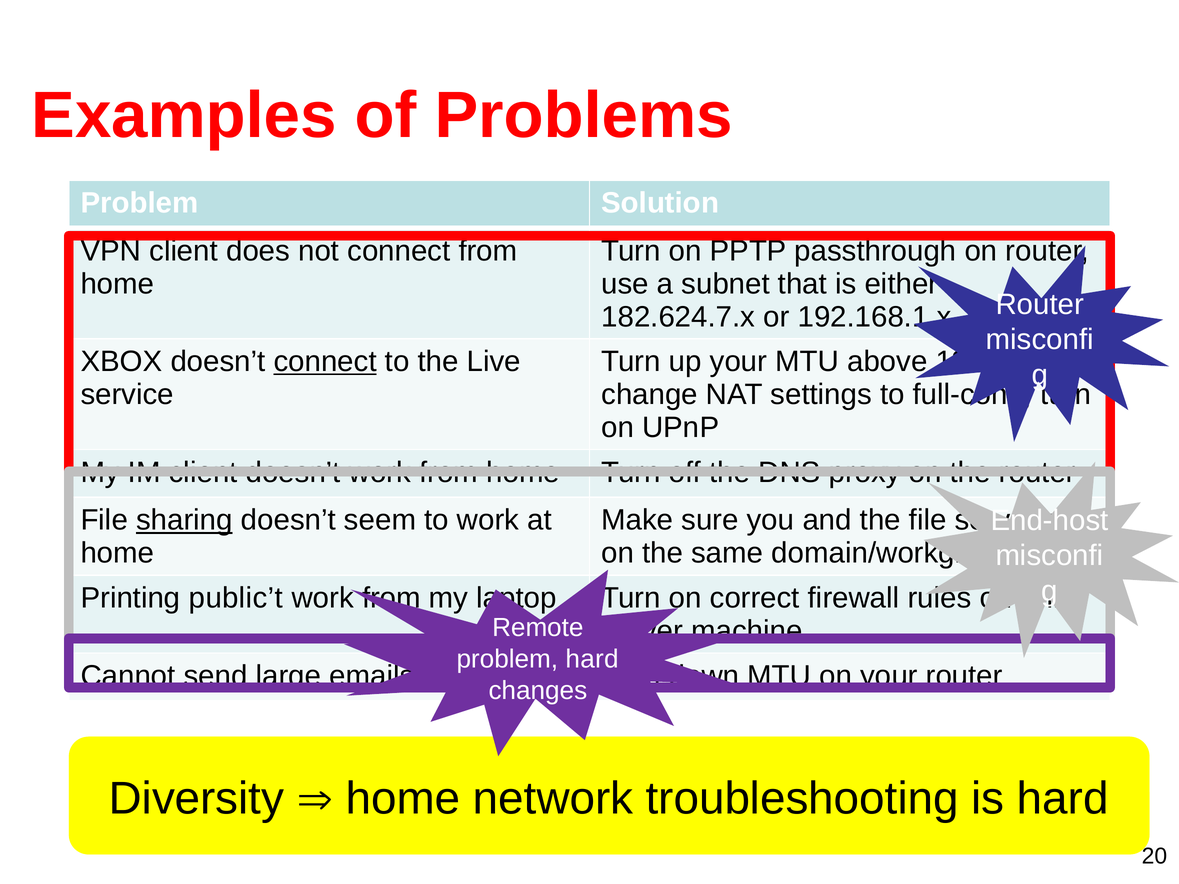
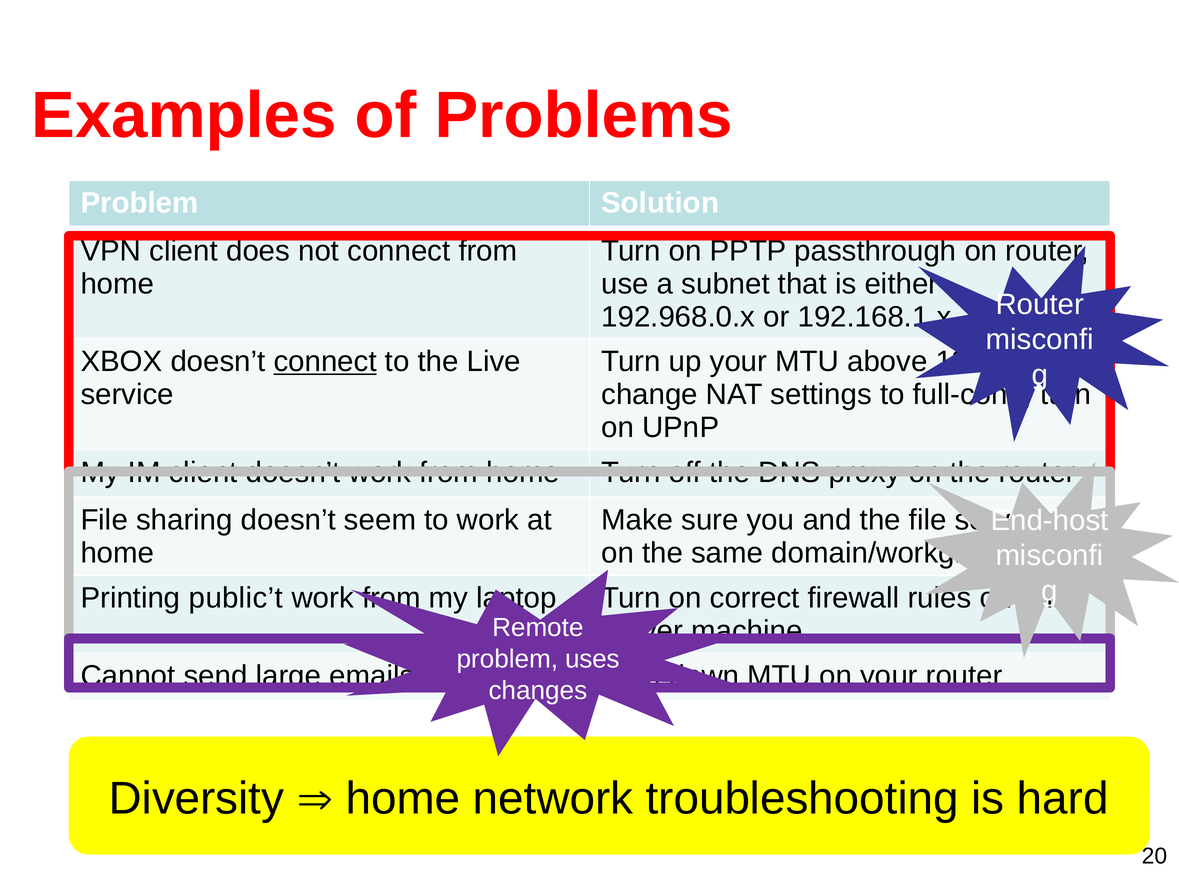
182.624.7.x: 182.624.7.x -> 192.968.0.x
sharing underline: present -> none
problem hard: hard -> uses
